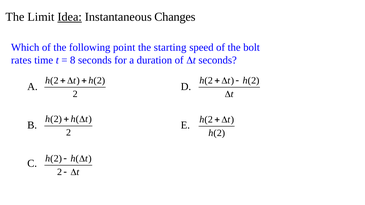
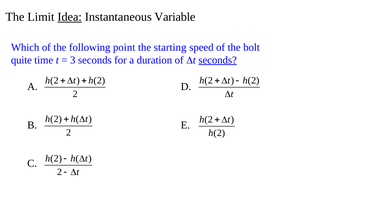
Changes: Changes -> Variable
rates: rates -> quite
8: 8 -> 3
seconds at (218, 60) underline: none -> present
